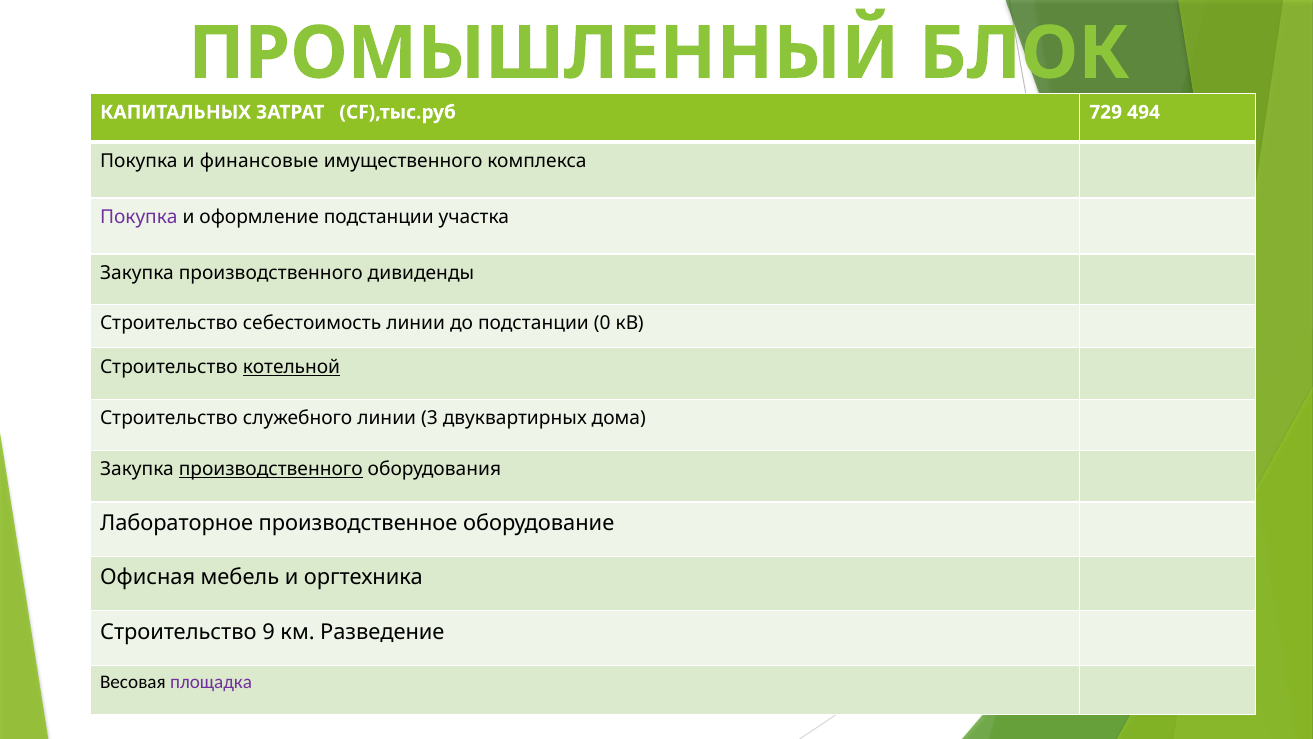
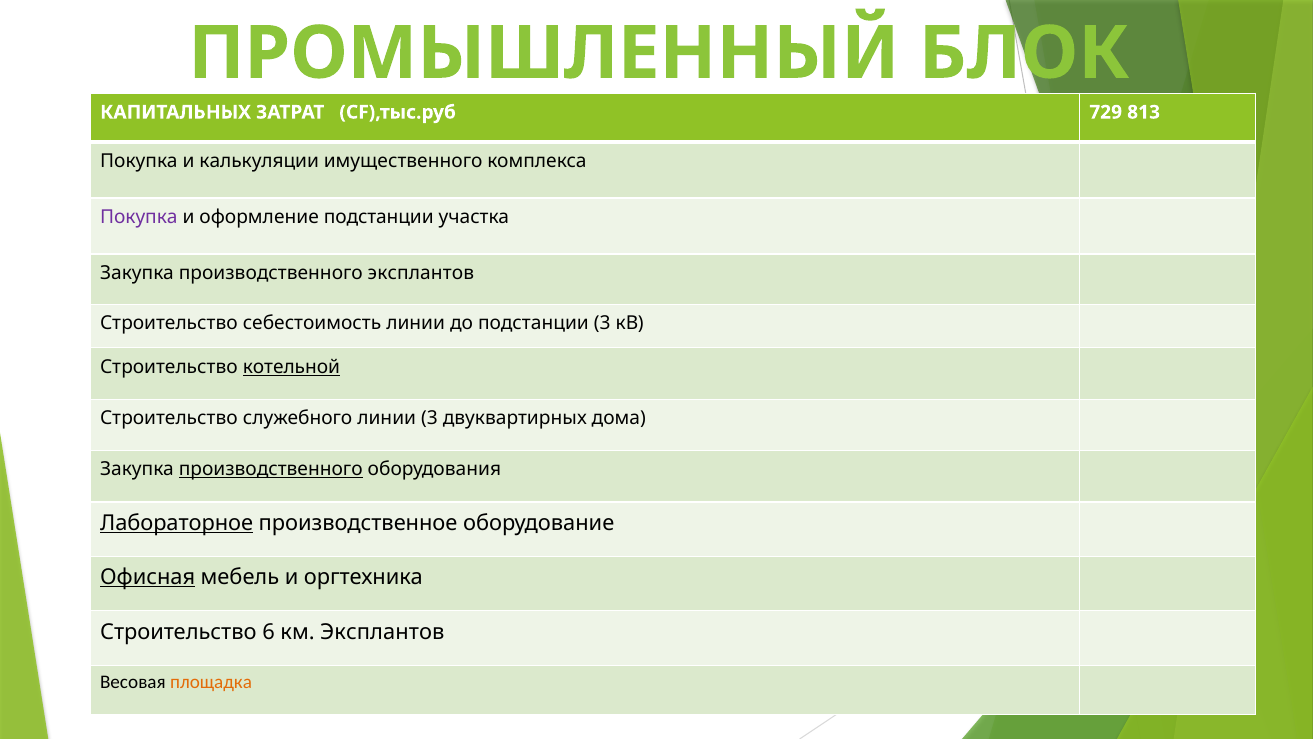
494: 494 -> 813
финансовые: финансовые -> калькуляции
производственного дивиденды: дивиденды -> эксплантов
подстанции 0: 0 -> 3
Лабораторное underline: none -> present
Офисная underline: none -> present
9: 9 -> 6
км Разведение: Разведение -> Эксплантов
площадка colour: purple -> orange
